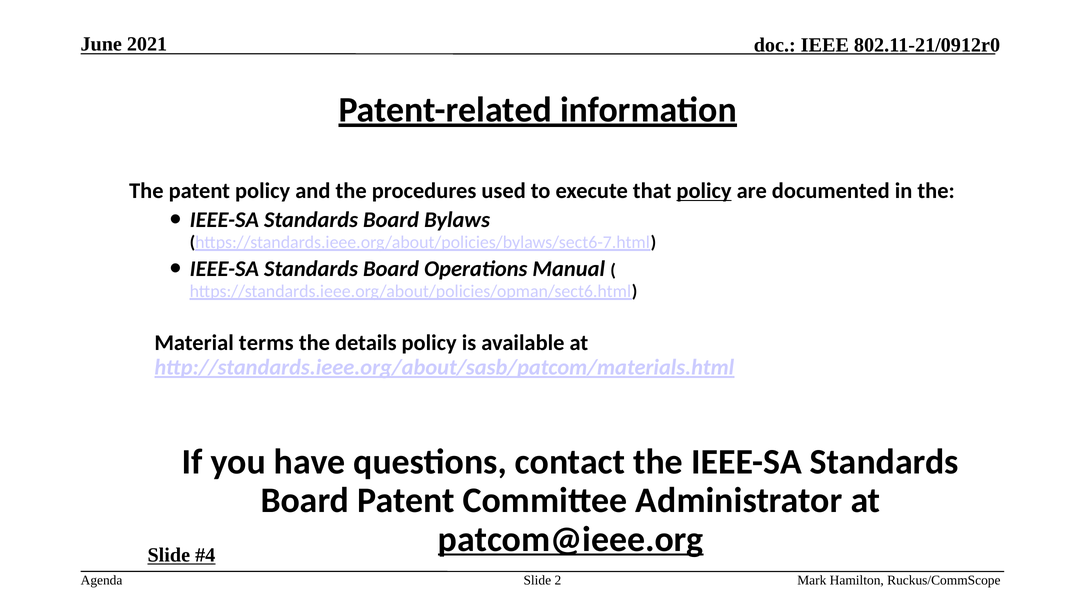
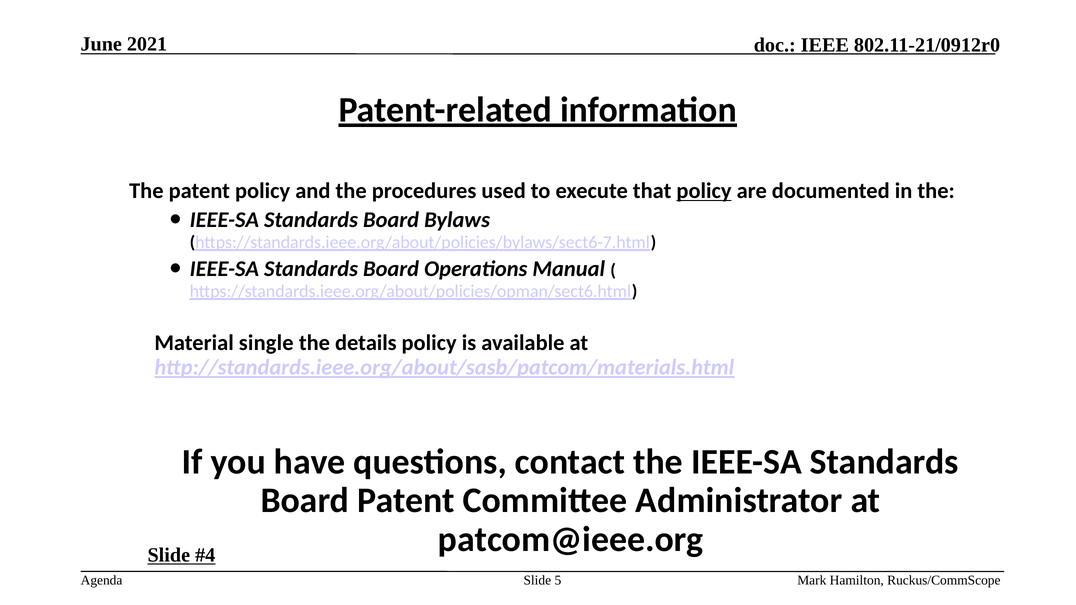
terms: terms -> single
patcom@ieee.org underline: present -> none
2: 2 -> 5
